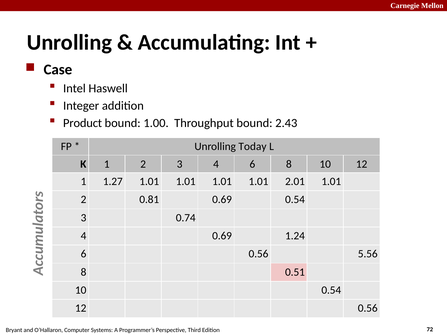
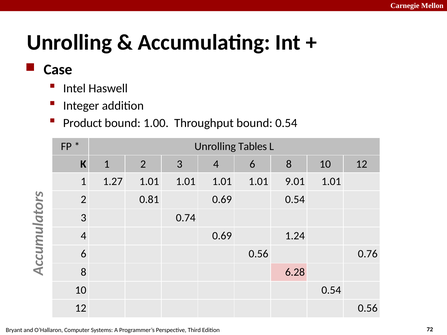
bound 2.43: 2.43 -> 0.54
Today: Today -> Tables
2.01: 2.01 -> 9.01
5.56: 5.56 -> 0.76
0.51: 0.51 -> 6.28
